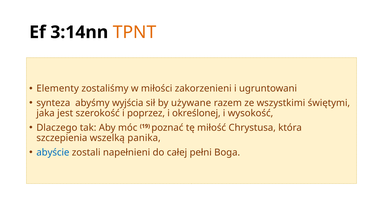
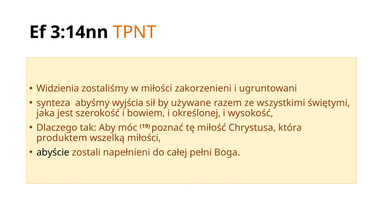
Elementy: Elementy -> Widzienia
poprzez: poprzez -> bowiem
szczepienia: szczepienia -> produktem
wszelką panika: panika -> miłości
abyście colour: blue -> black
